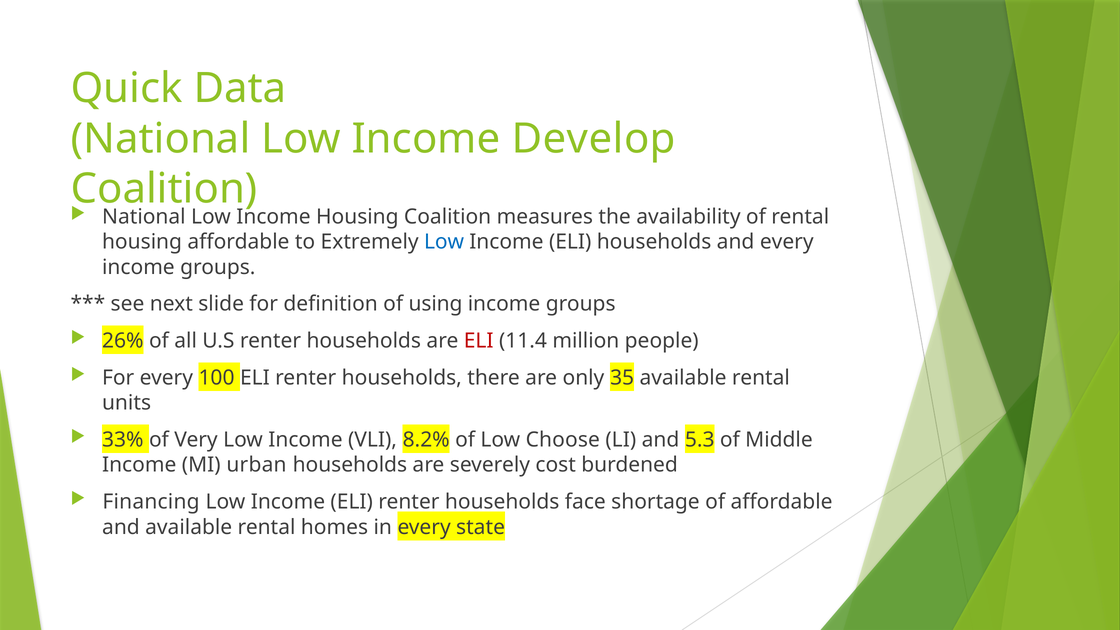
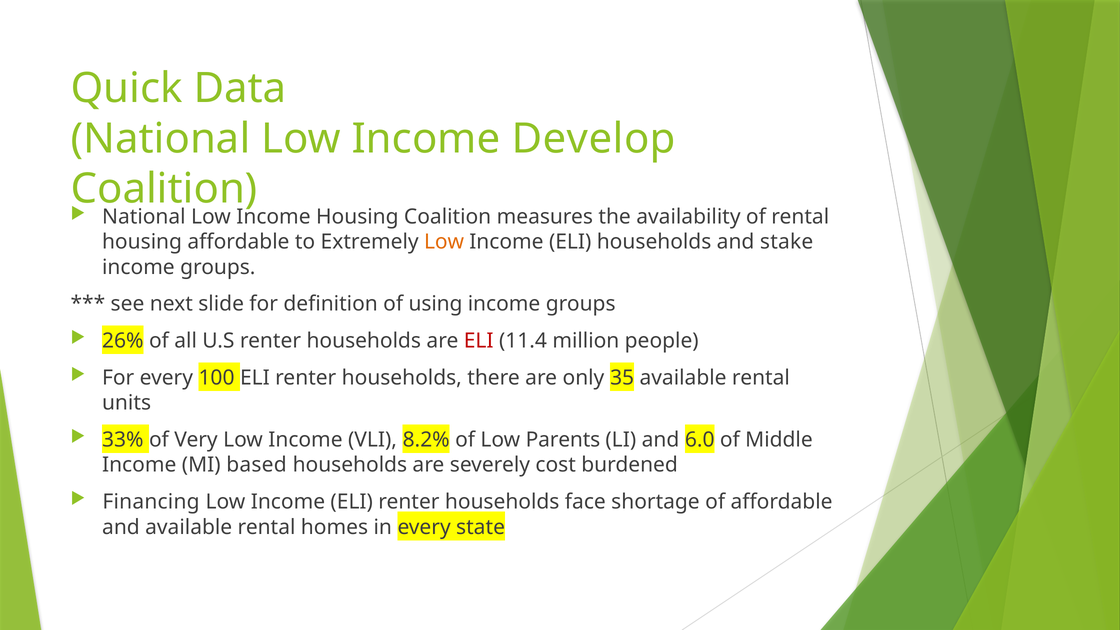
Low at (444, 242) colour: blue -> orange
and every: every -> stake
Choose: Choose -> Parents
5.3: 5.3 -> 6.0
urban: urban -> based
